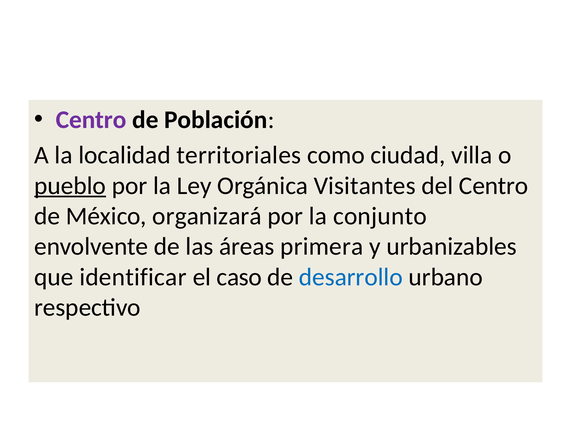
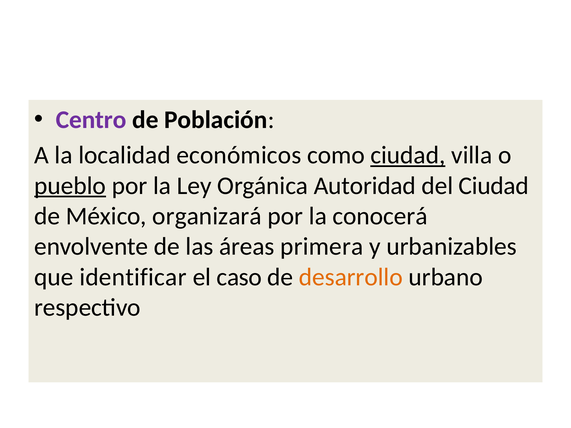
territoriales: territoriales -> económicos
ciudad at (408, 155) underline: none -> present
Visitantes: Visitantes -> Autoridad
del Centro: Centro -> Ciudad
conjunto: conjunto -> conocerá
desarrollo colour: blue -> orange
